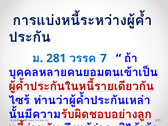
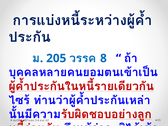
281: 281 -> 205
7: 7 -> 8
